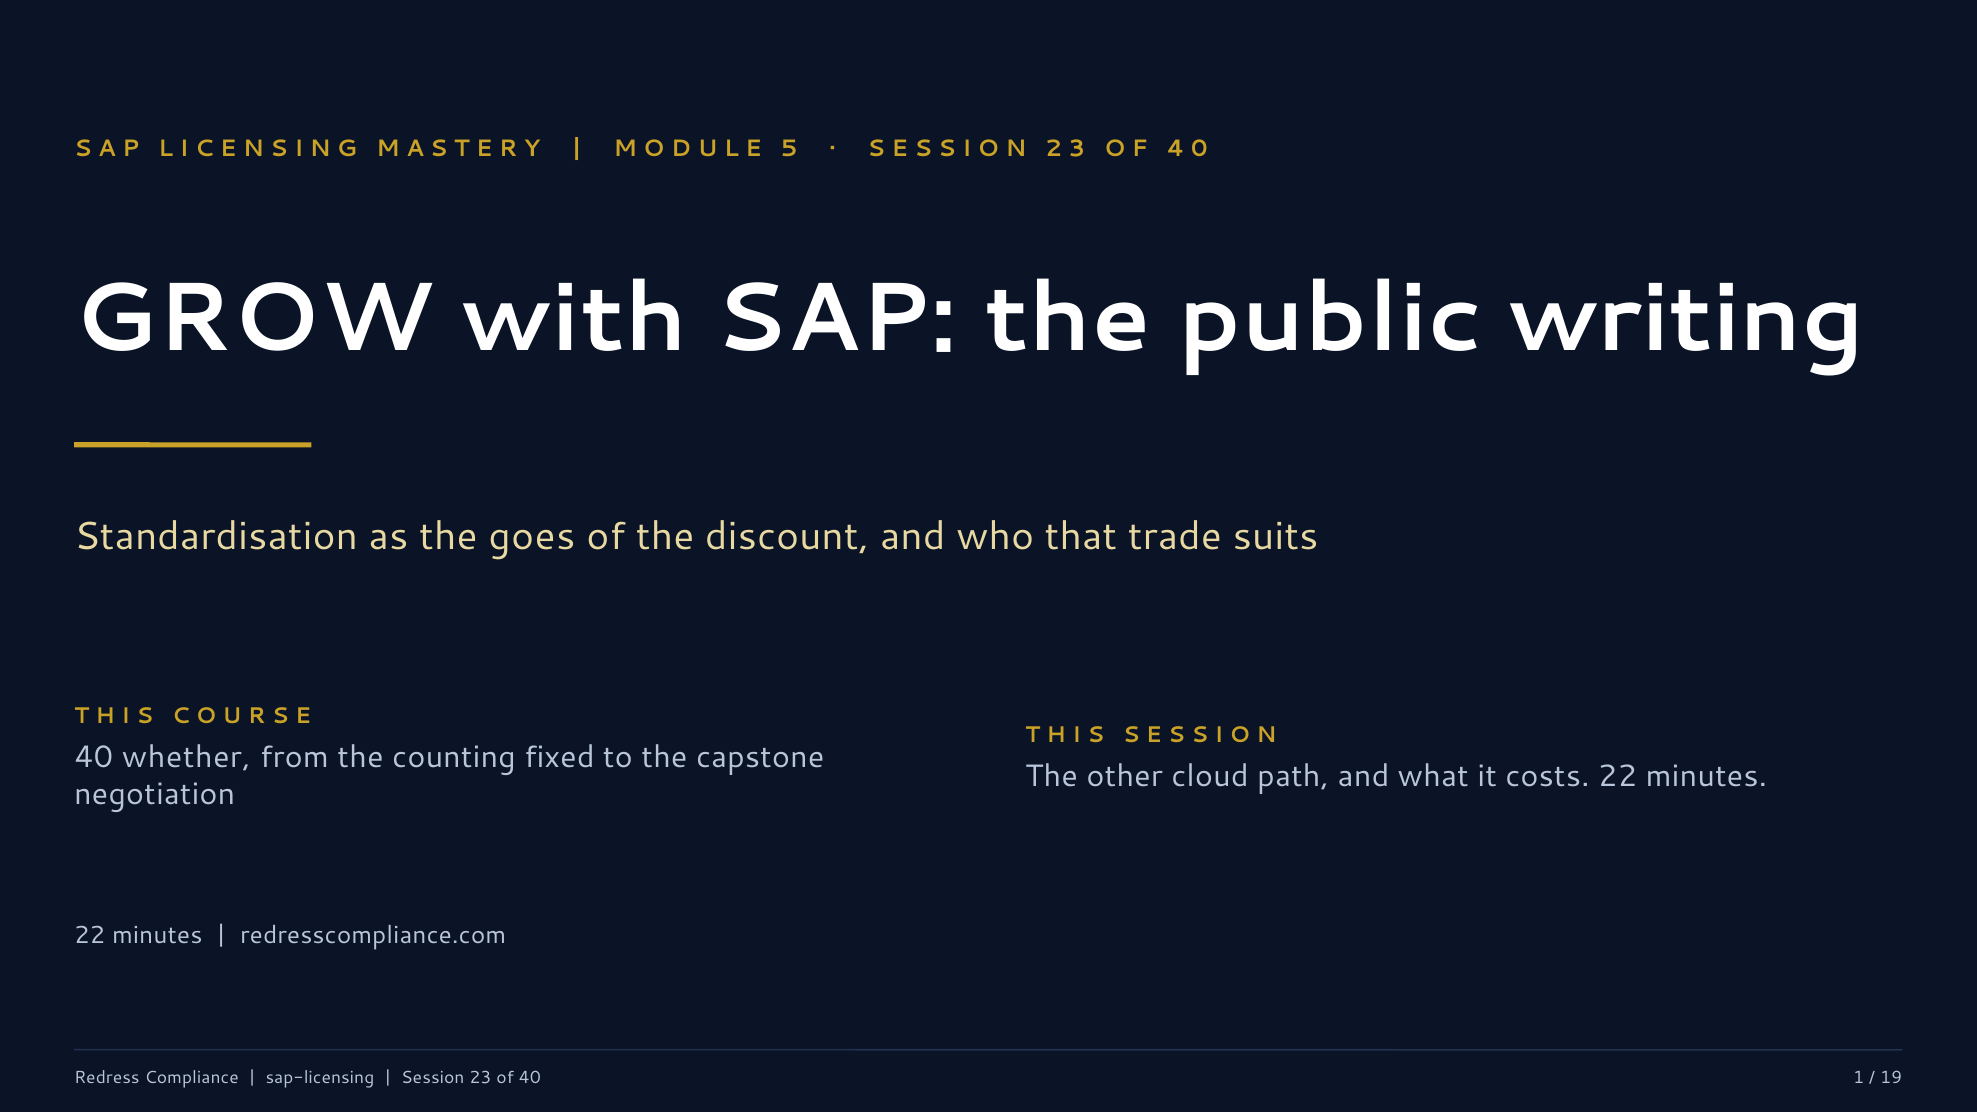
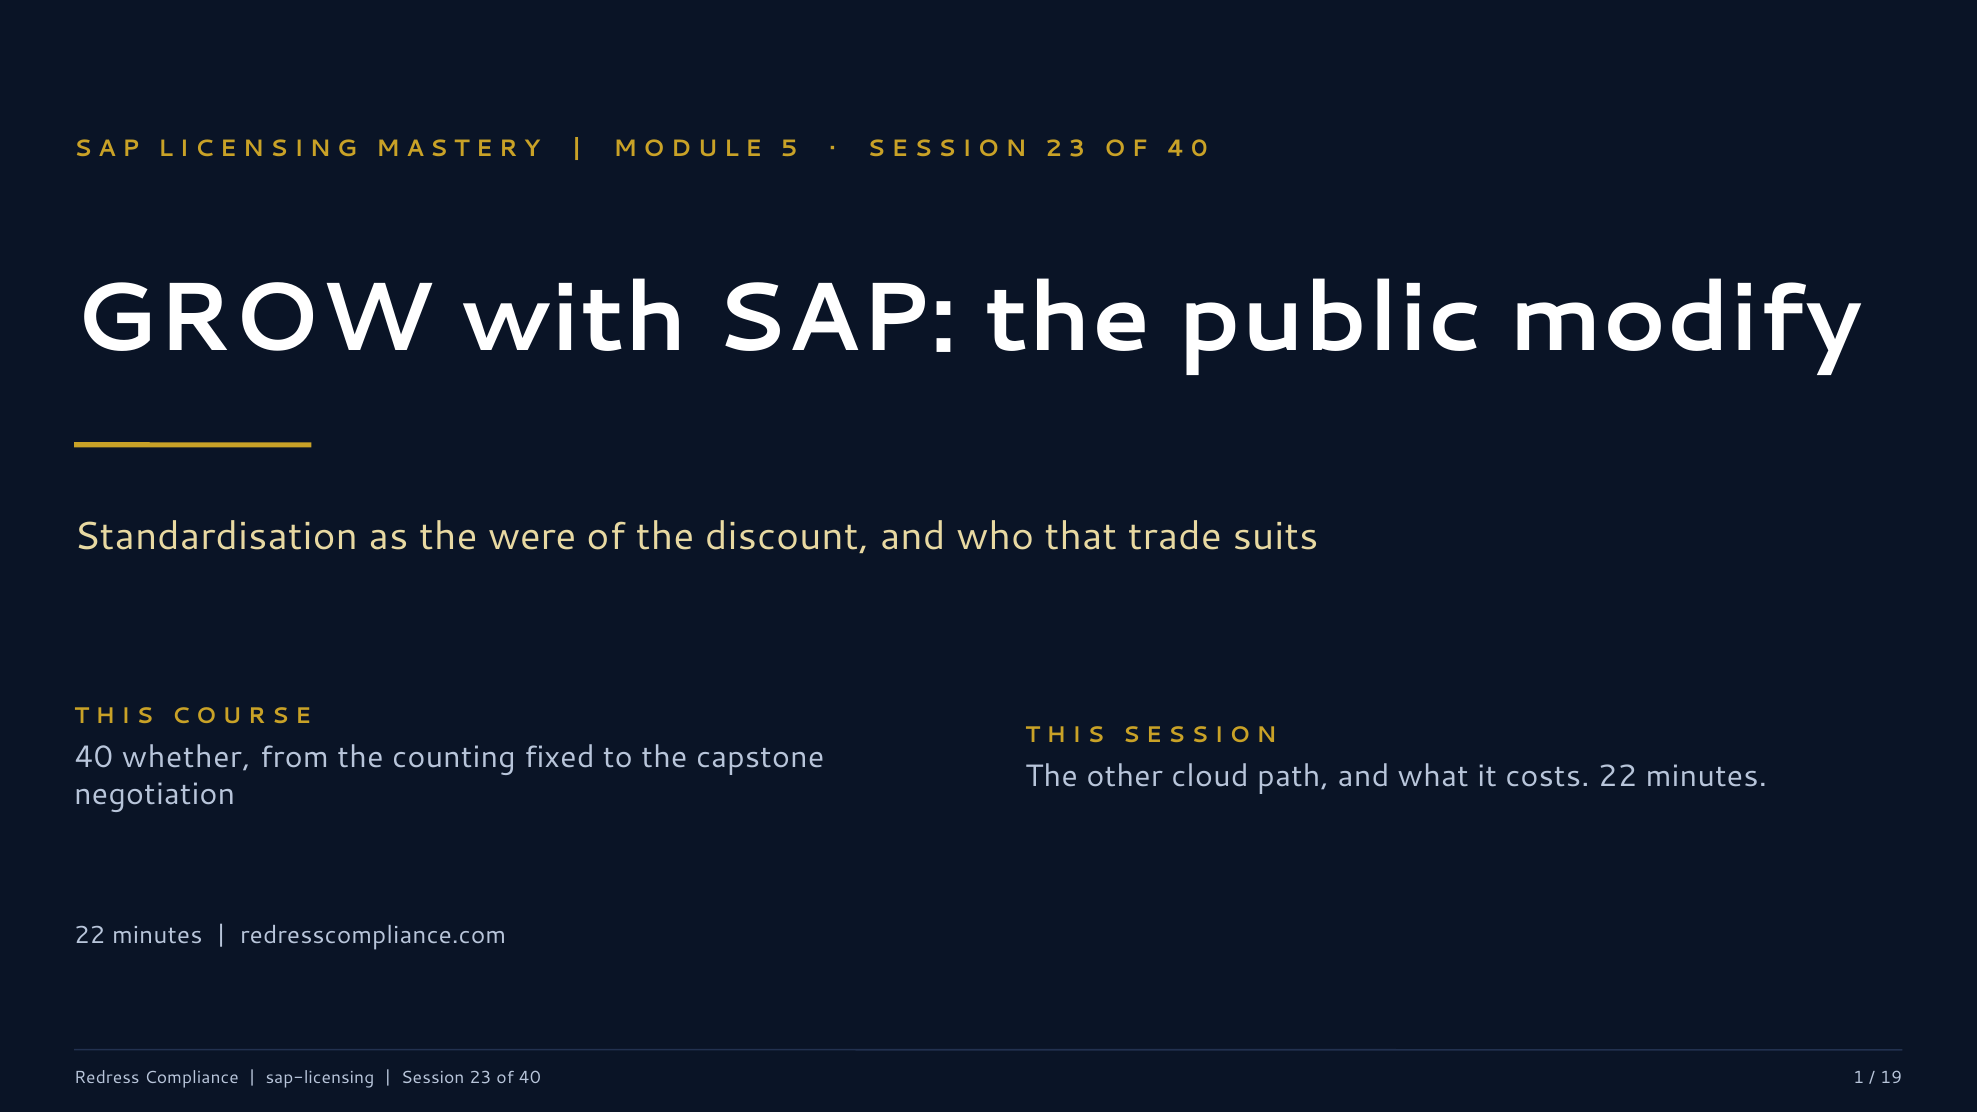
writing: writing -> modify
goes: goes -> were
